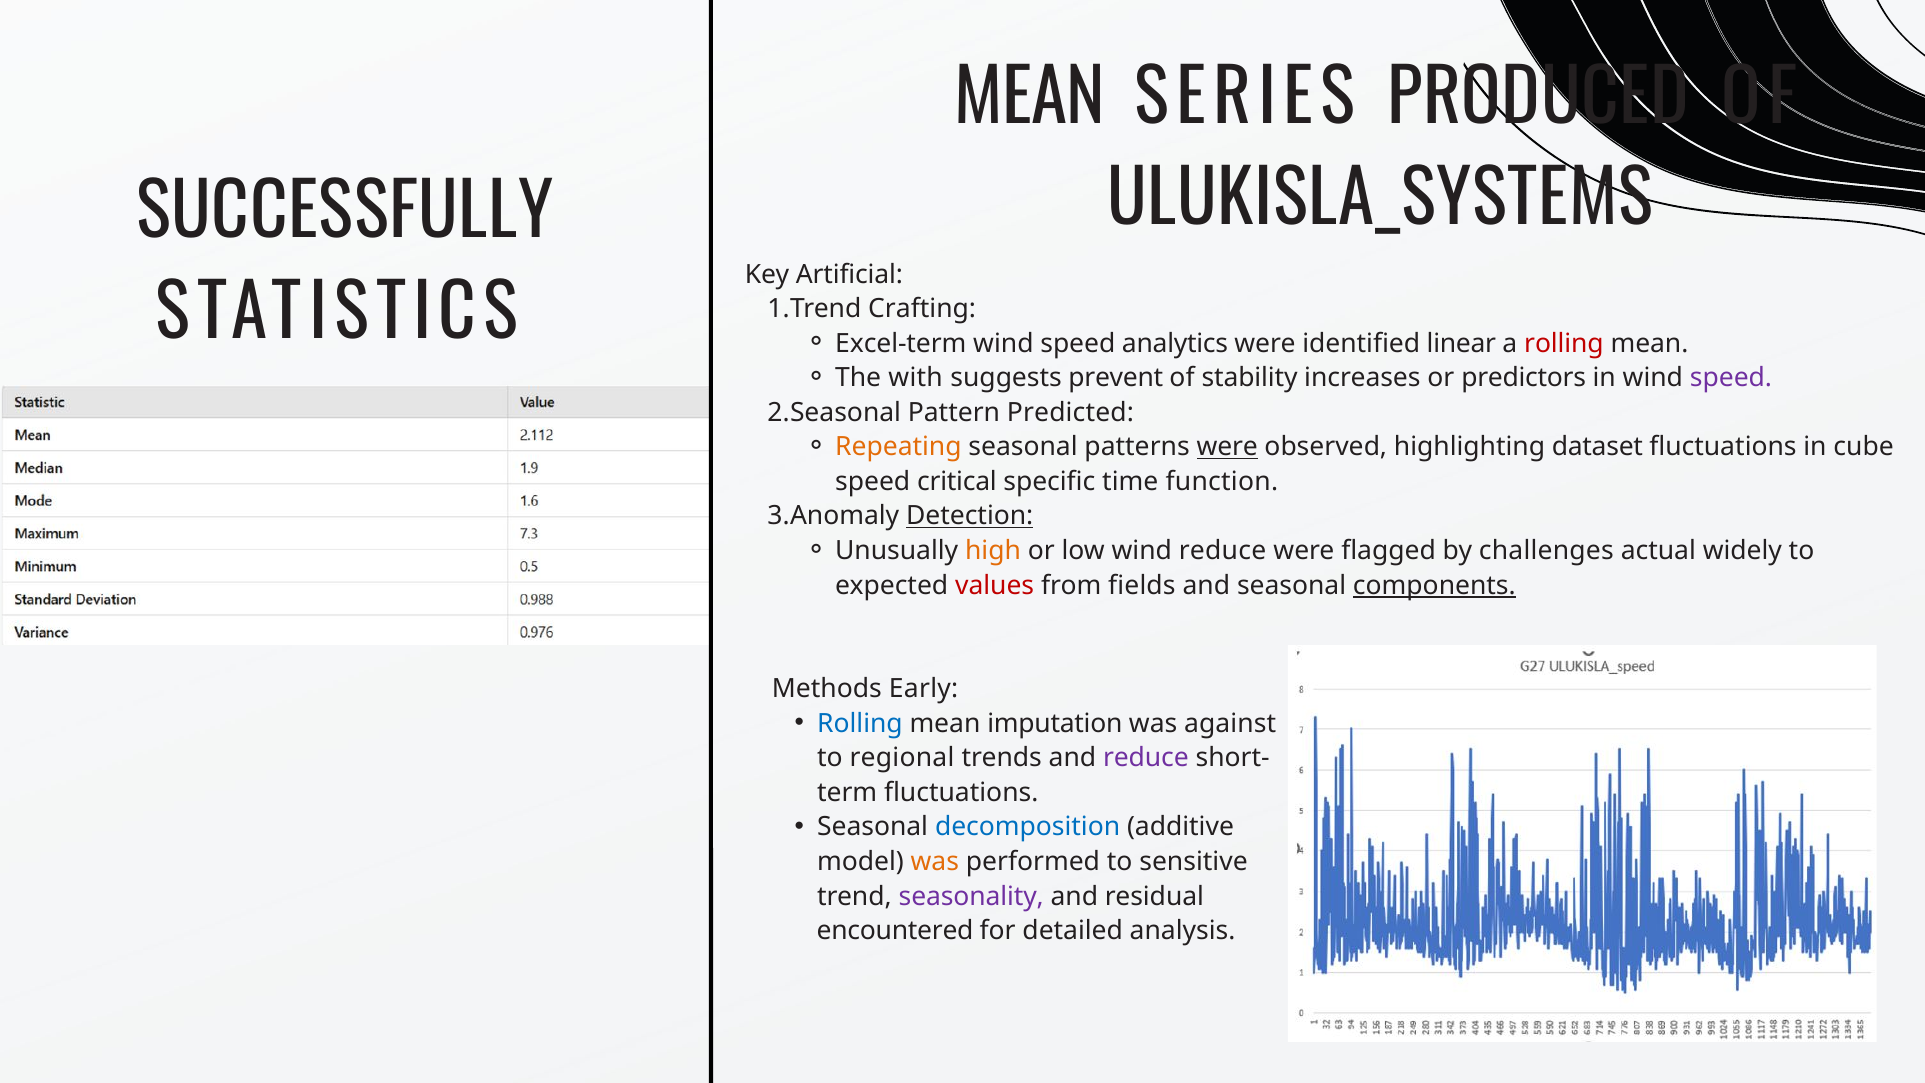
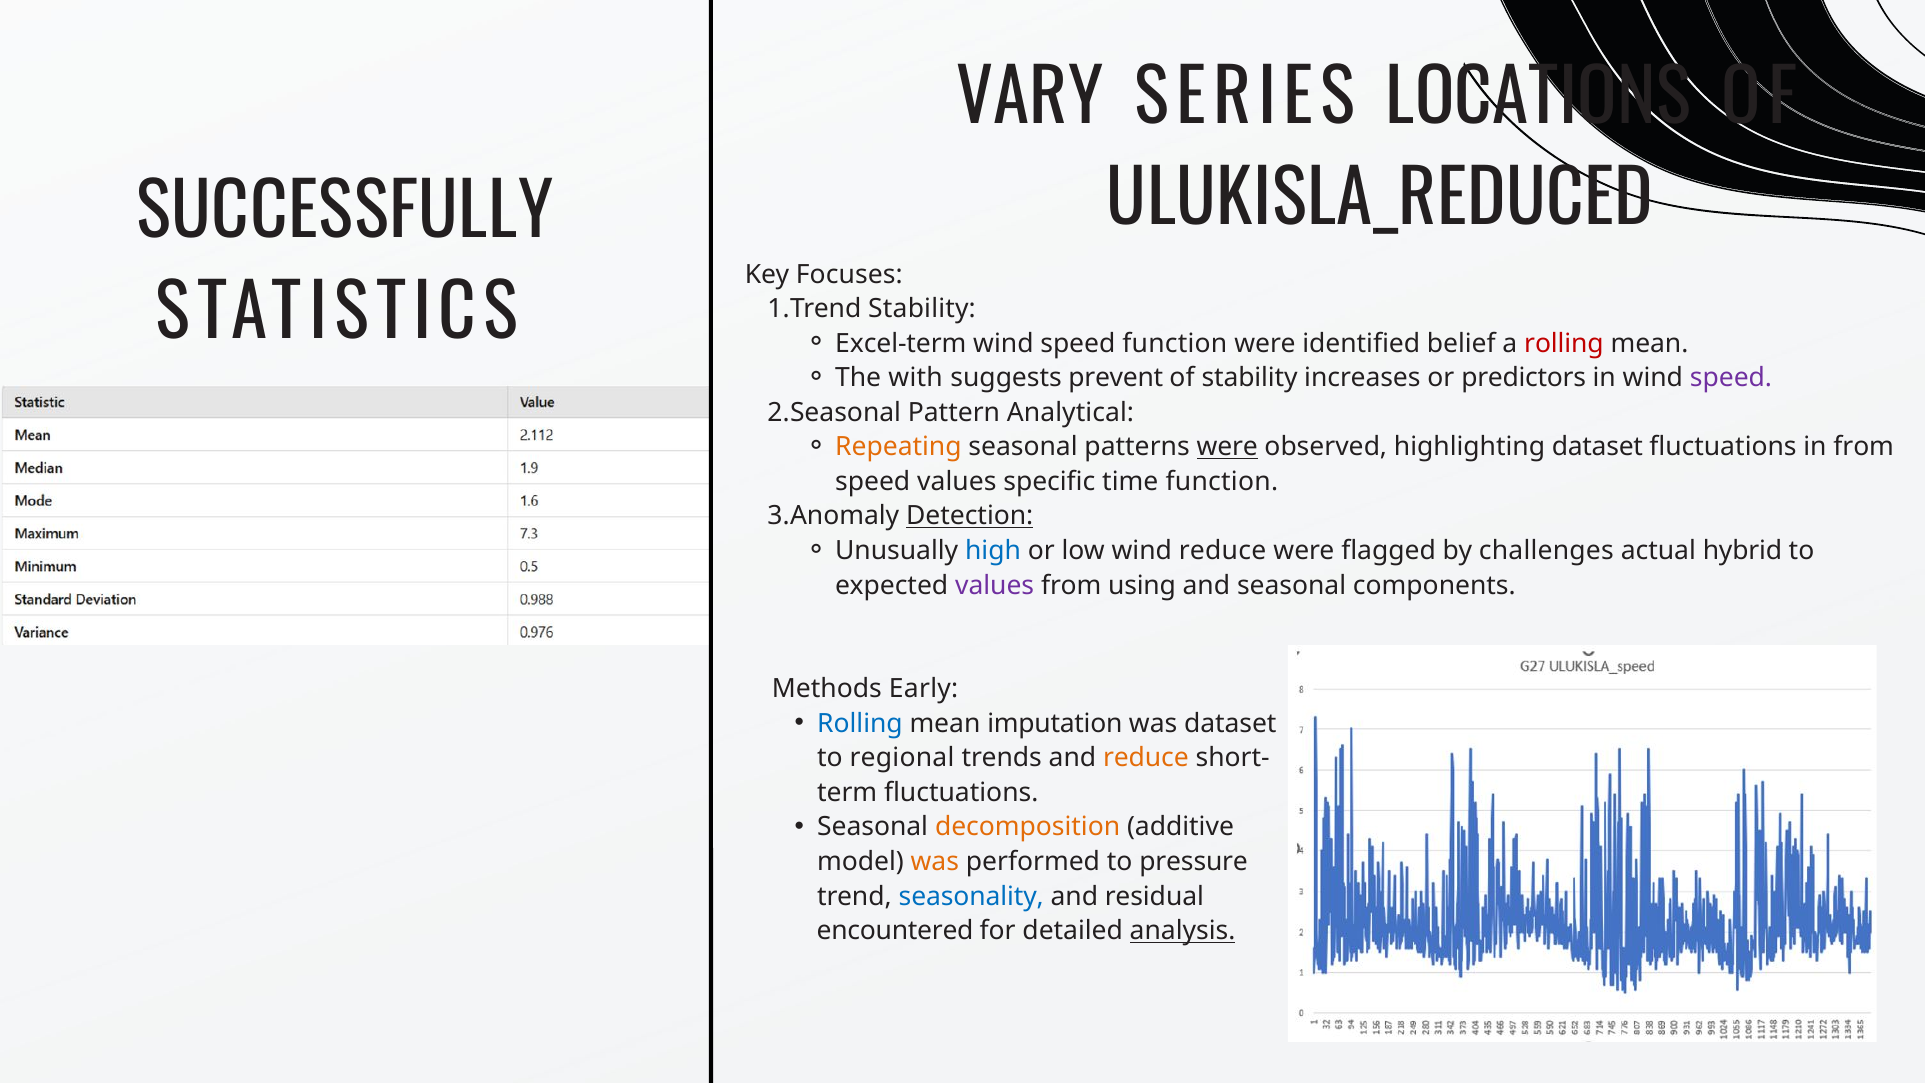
MEAN at (1030, 99): MEAN -> VARY
PRODUCED: PRODUCED -> LOCATIONS
ULUKISLA_SYSTEMS: ULUKISLA_SYSTEMS -> ULUKISLA_REDUCED
Artificial: Artificial -> Focuses
Crafting at (922, 309): Crafting -> Stability
speed analytics: analytics -> function
linear: linear -> belief
Predicted: Predicted -> Analytical
in cube: cube -> from
speed critical: critical -> values
high colour: orange -> blue
widely: widely -> hybrid
values at (995, 585) colour: red -> purple
fields: fields -> using
components underline: present -> none
was against: against -> dataset
reduce at (1146, 758) colour: purple -> orange
decomposition colour: blue -> orange
sensitive: sensitive -> pressure
seasonality colour: purple -> blue
analysis underline: none -> present
